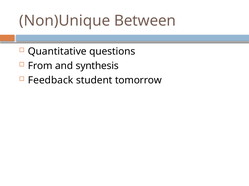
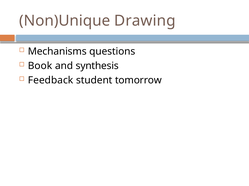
Between: Between -> Drawing
Quantitative: Quantitative -> Mechanisms
From: From -> Book
